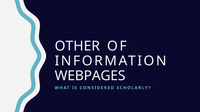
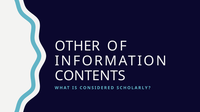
WEBPAGES: WEBPAGES -> CONTENTS
